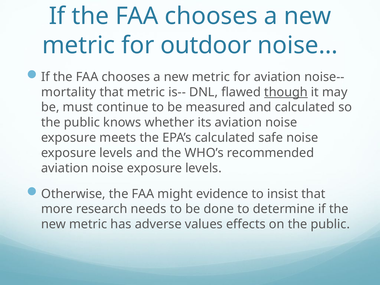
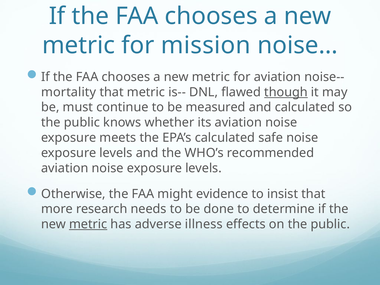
outdoor: outdoor -> mission
metric at (88, 224) underline: none -> present
values: values -> illness
